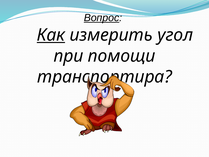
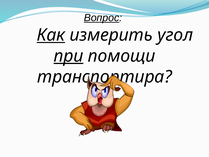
при underline: none -> present
